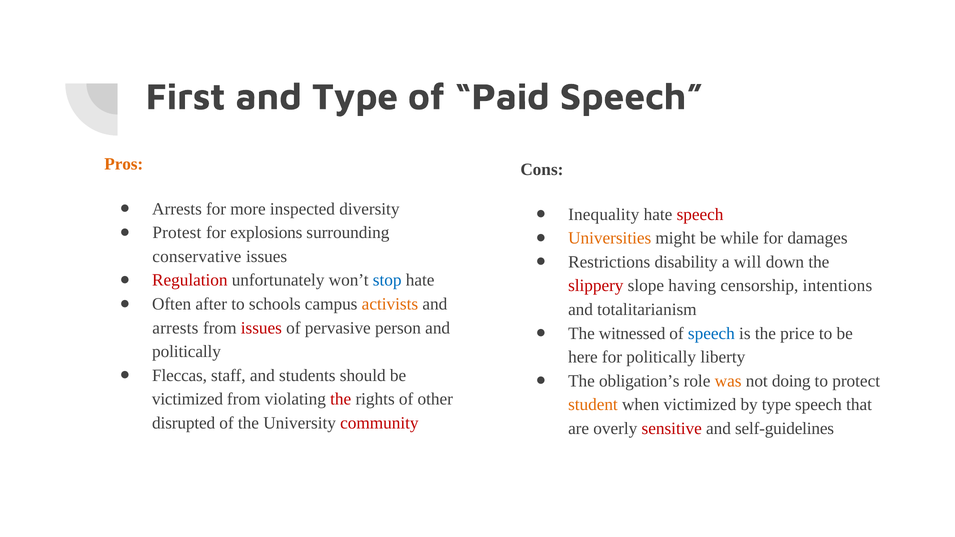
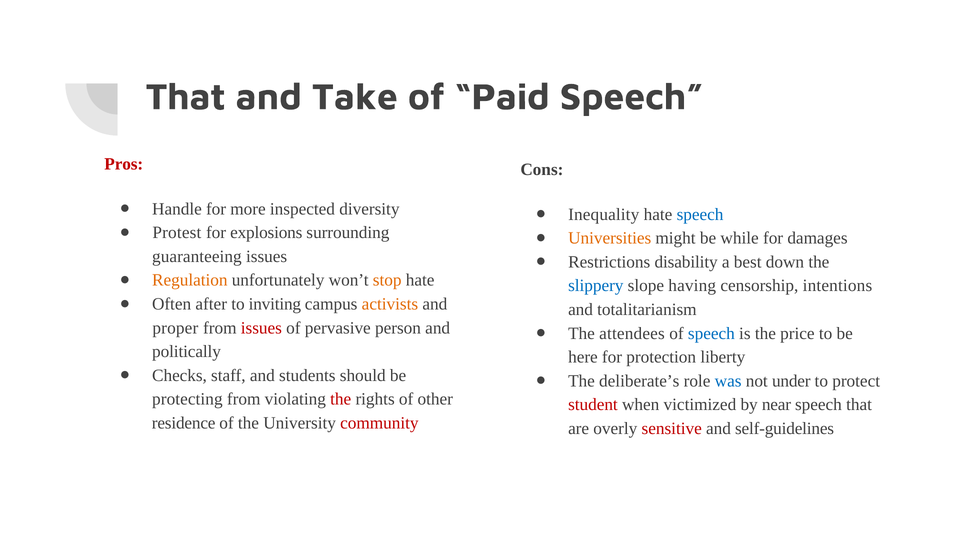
First at (186, 97): First -> That
and Type: Type -> Take
Pros colour: orange -> red
Arrests at (177, 209): Arrests -> Handle
speech at (700, 214) colour: red -> blue
conservative: conservative -> guaranteeing
will: will -> best
Regulation colour: red -> orange
stop colour: blue -> orange
slippery colour: red -> blue
schools: schools -> inviting
arrests at (175, 328): arrests -> proper
witnessed: witnessed -> attendees
for politically: politically -> protection
Fleccas: Fleccas -> Checks
obligation’s: obligation’s -> deliberate’s
was colour: orange -> blue
doing: doing -> under
victimized at (188, 399): victimized -> protecting
student colour: orange -> red
by type: type -> near
disrupted: disrupted -> residence
